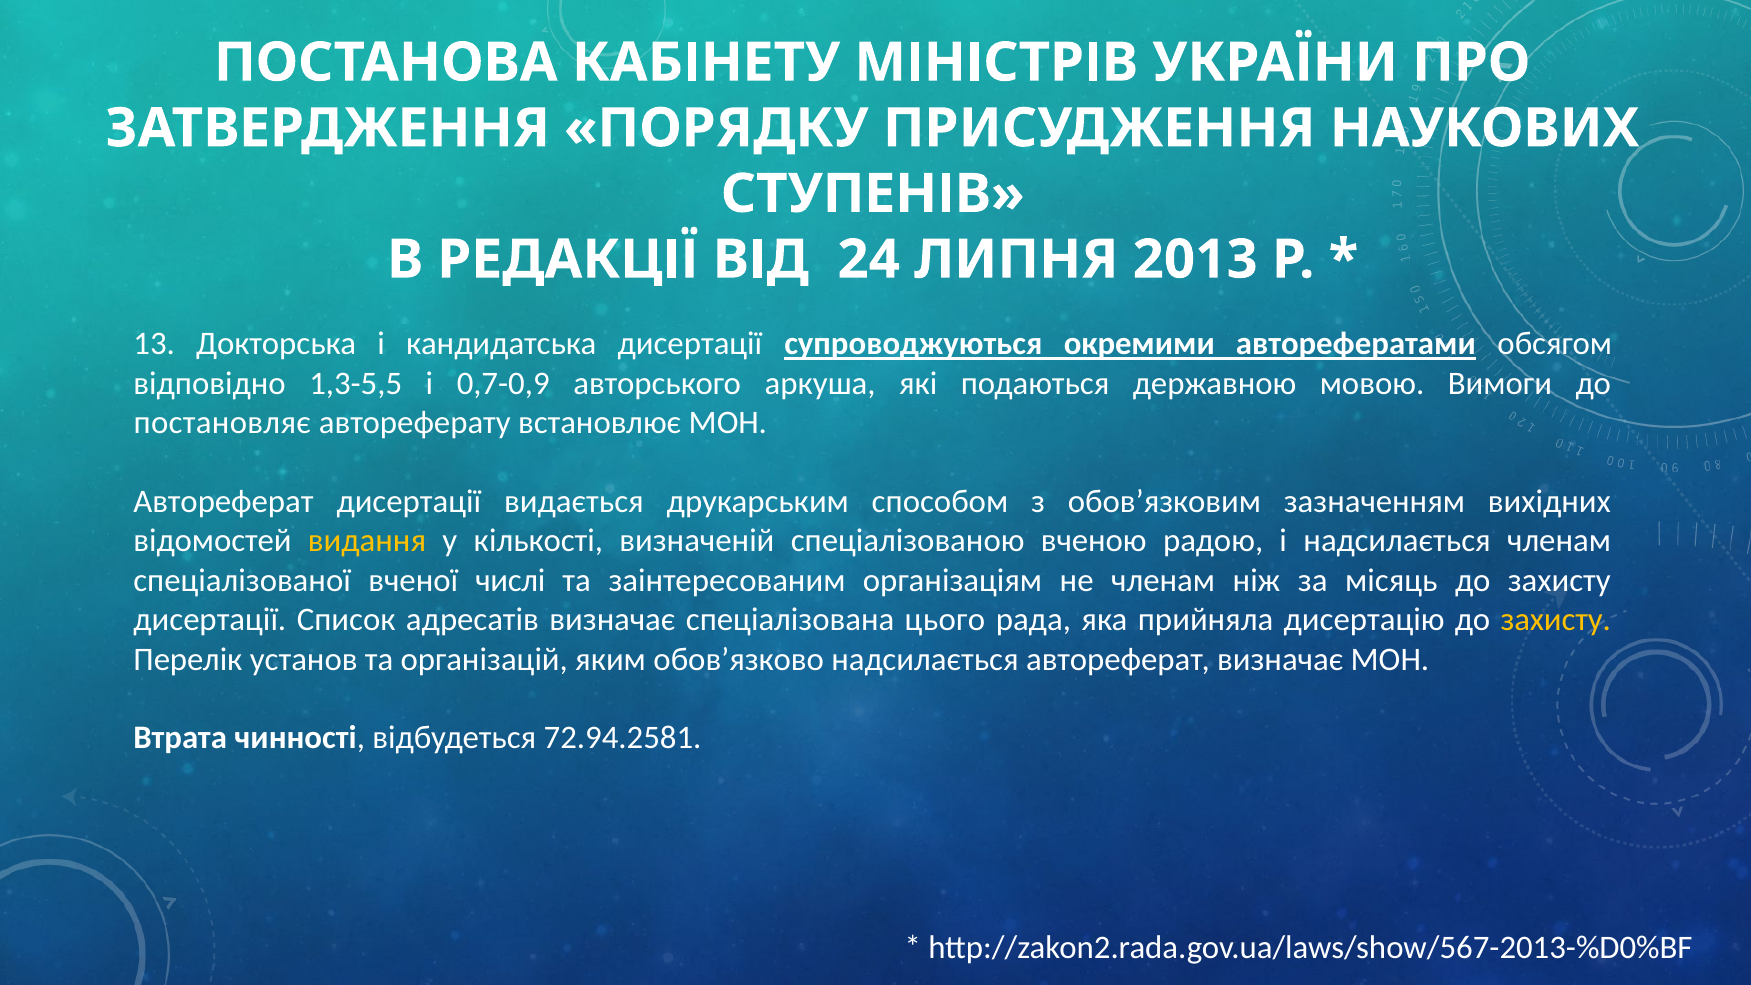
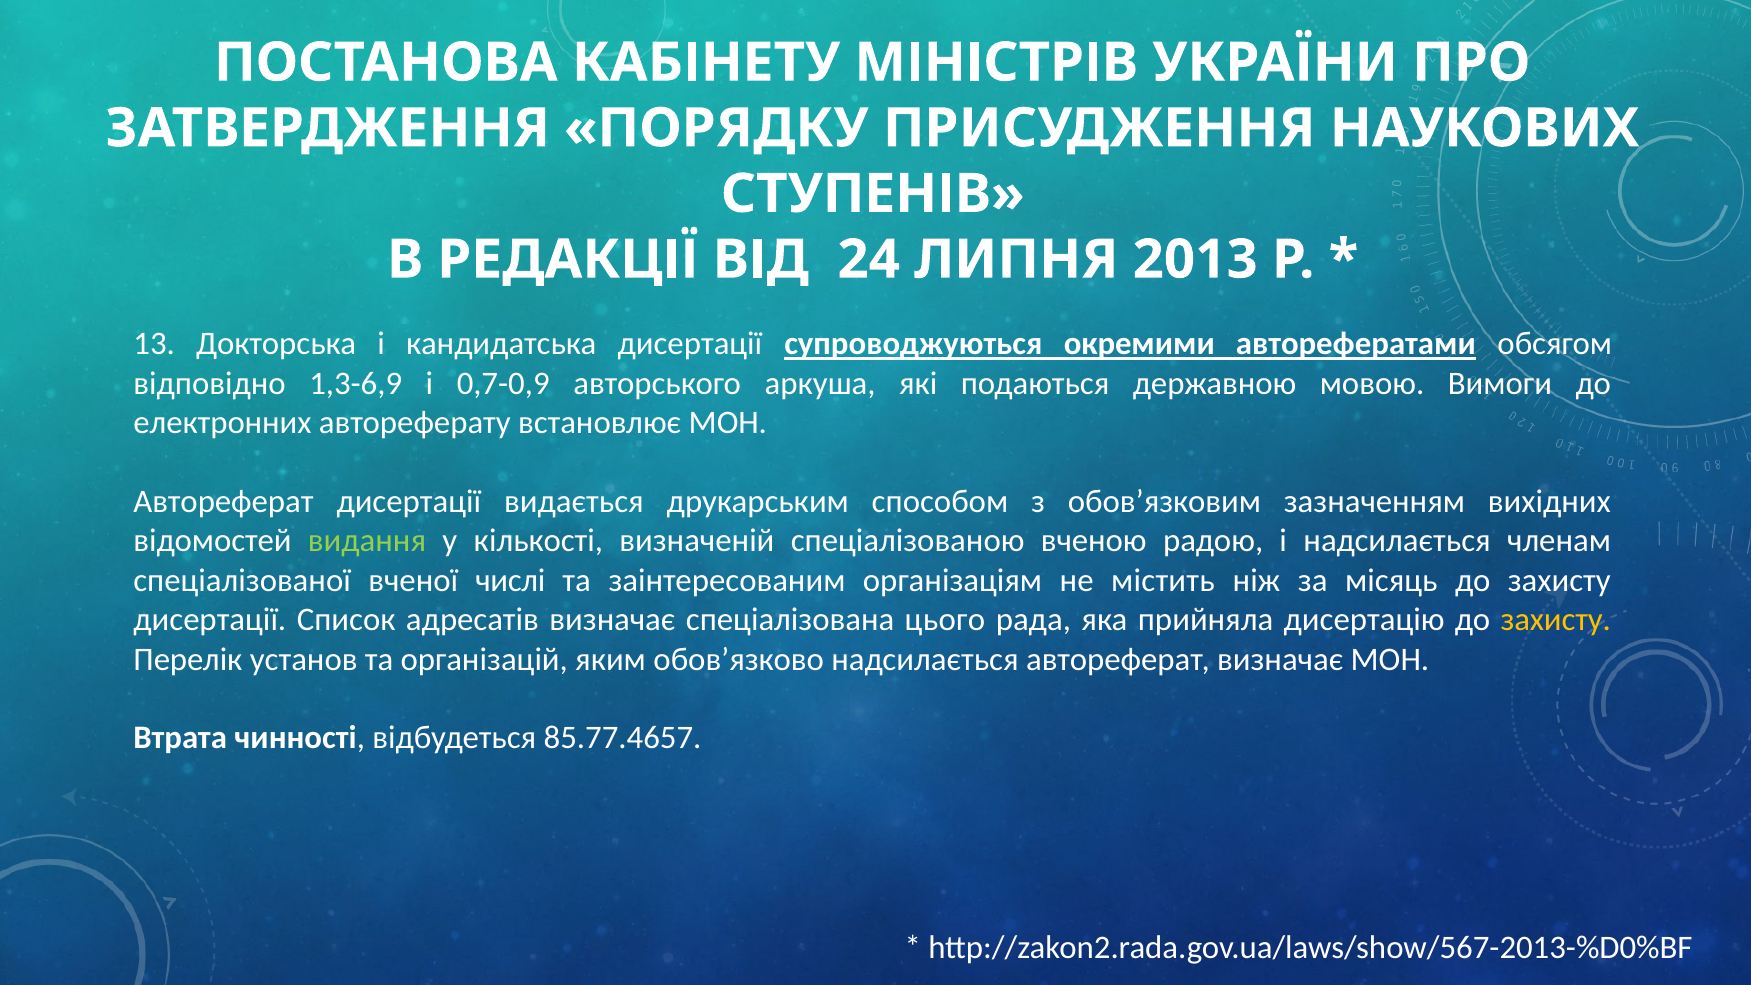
1,3-5,5: 1,3-5,5 -> 1,3-6,9
постановляє: постановляє -> електронних
видання colour: yellow -> light green
не членам: членам -> містить
72.94.2581: 72.94.2581 -> 85.77.4657
